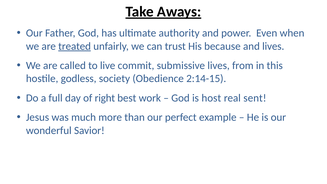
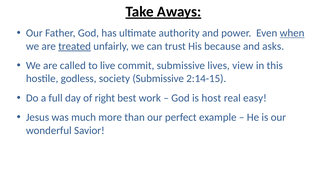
when underline: none -> present
and lives: lives -> asks
from: from -> view
society Obedience: Obedience -> Submissive
sent: sent -> easy
